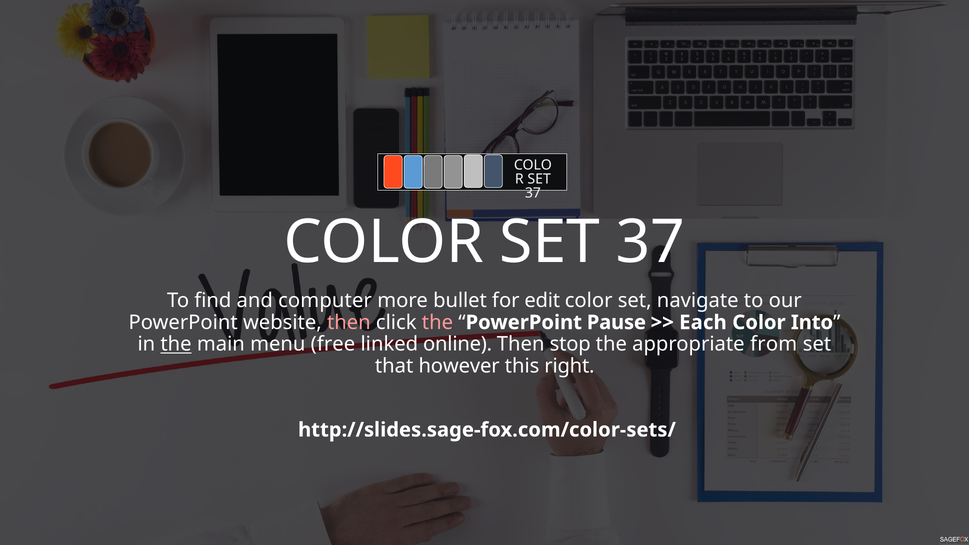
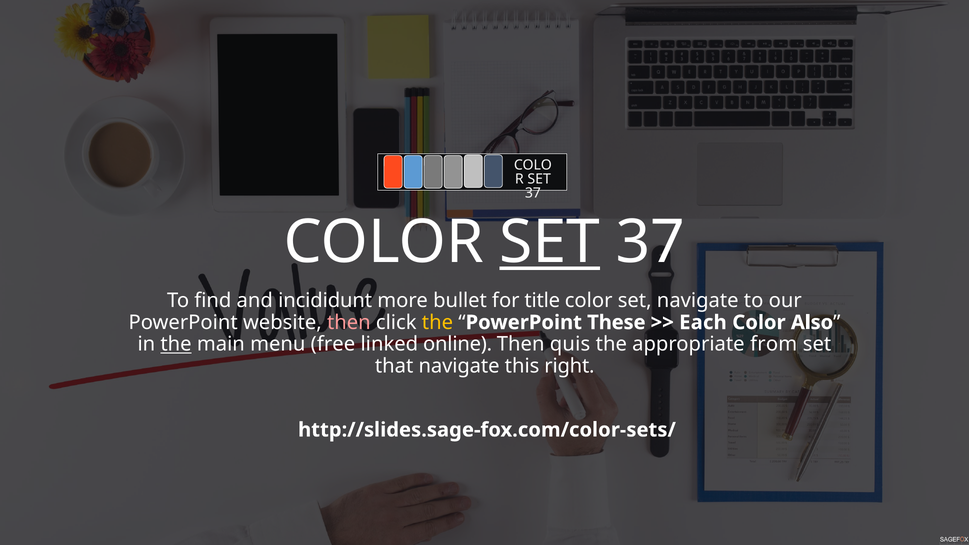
SET at (550, 242) underline: none -> present
computer: computer -> incididunt
edit: edit -> title
the at (437, 323) colour: pink -> yellow
Pause: Pause -> These
Into: Into -> Also
stop: stop -> quis
that however: however -> navigate
